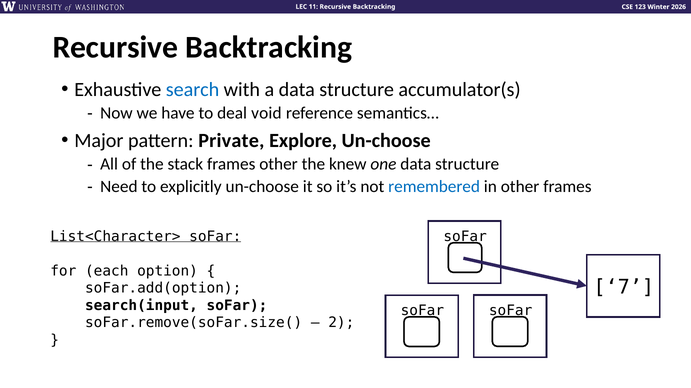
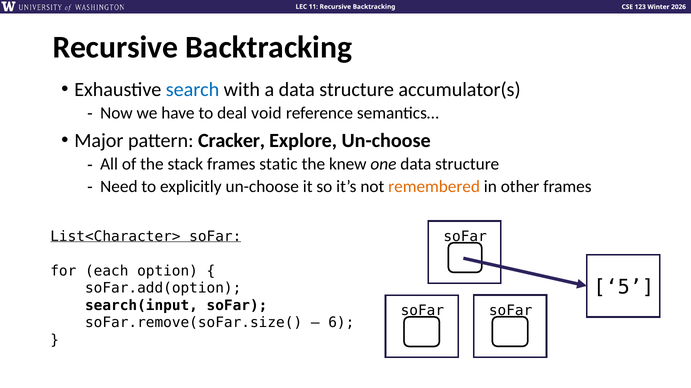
Private: Private -> Cracker
frames other: other -> static
remembered colour: blue -> orange
7: 7 -> 5
2: 2 -> 6
